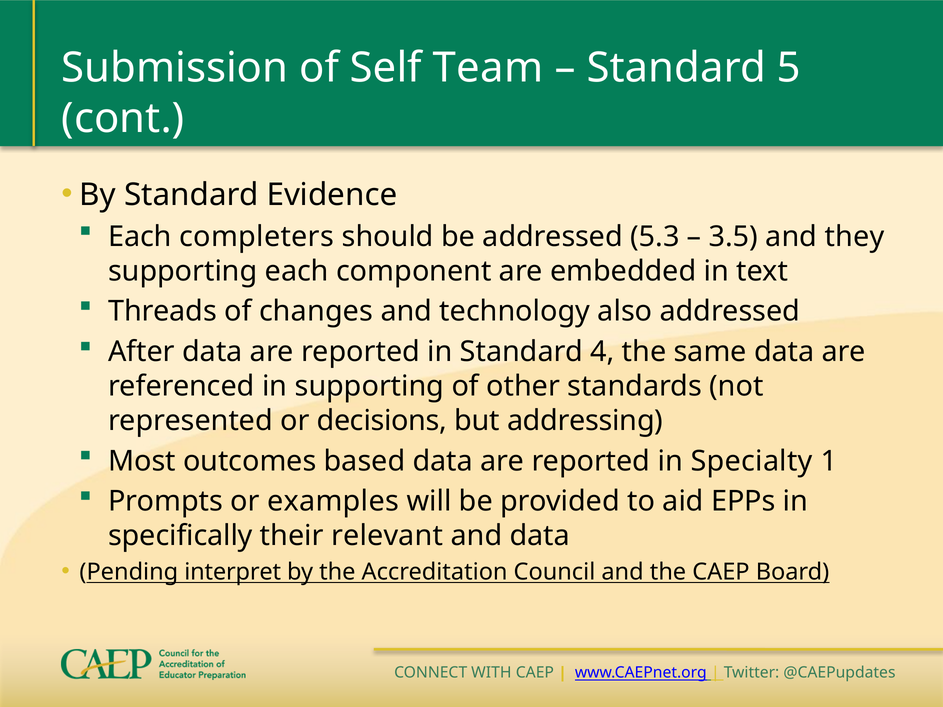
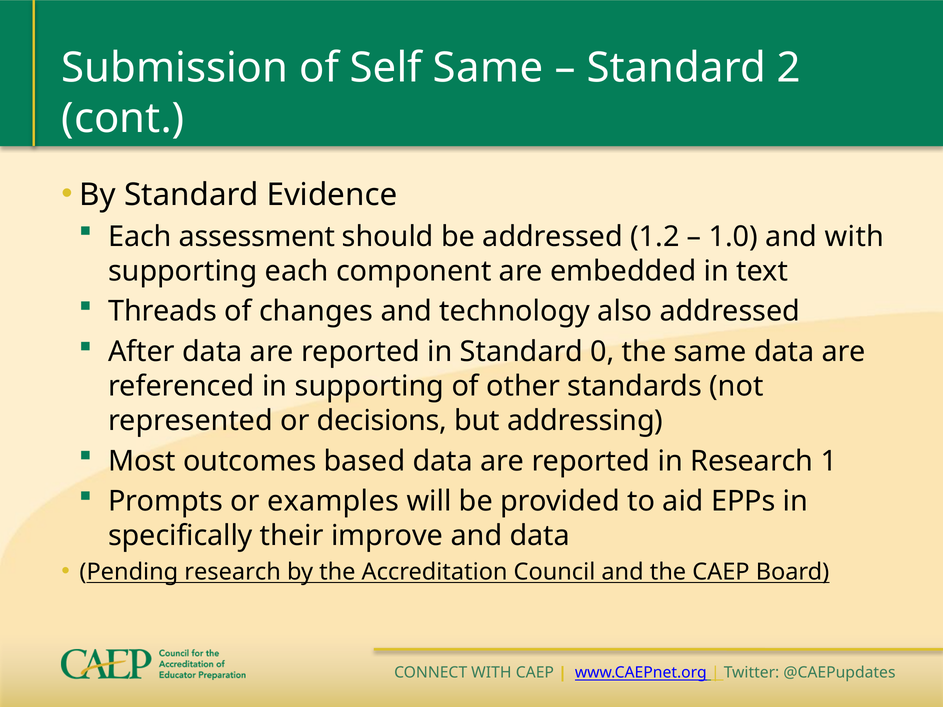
Self Team: Team -> Same
5: 5 -> 2
completers: completers -> assessment
5.3: 5.3 -> 1.2
3.5: 3.5 -> 1.0
and they: they -> with
4: 4 -> 0
in Specialty: Specialty -> Research
relevant: relevant -> improve
Pending interpret: interpret -> research
